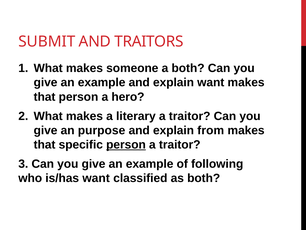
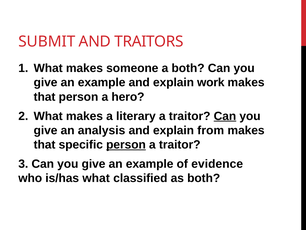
explain want: want -> work
Can at (225, 116) underline: none -> present
purpose: purpose -> analysis
following: following -> evidence
is/has want: want -> what
